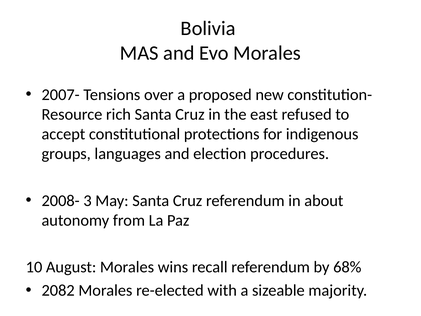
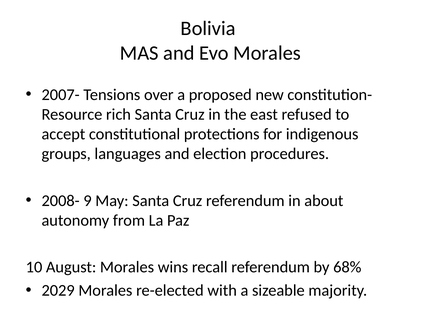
3: 3 -> 9
2082: 2082 -> 2029
